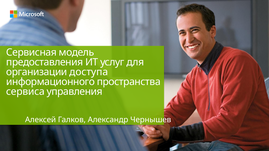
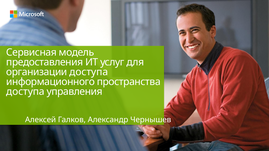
сервиса at (25, 92): сервиса -> доступа
